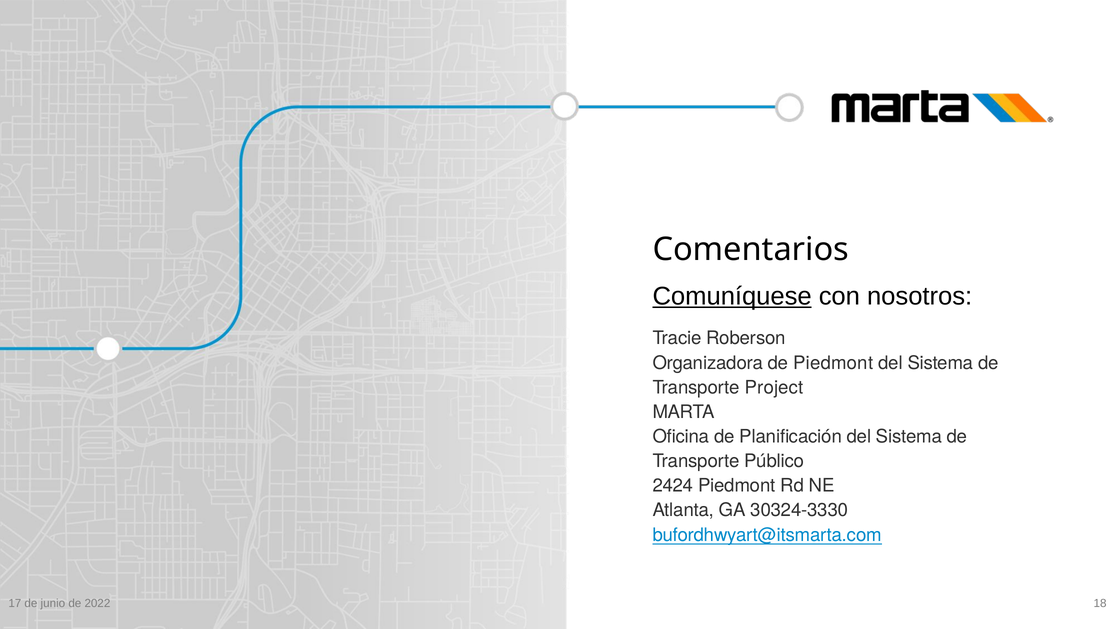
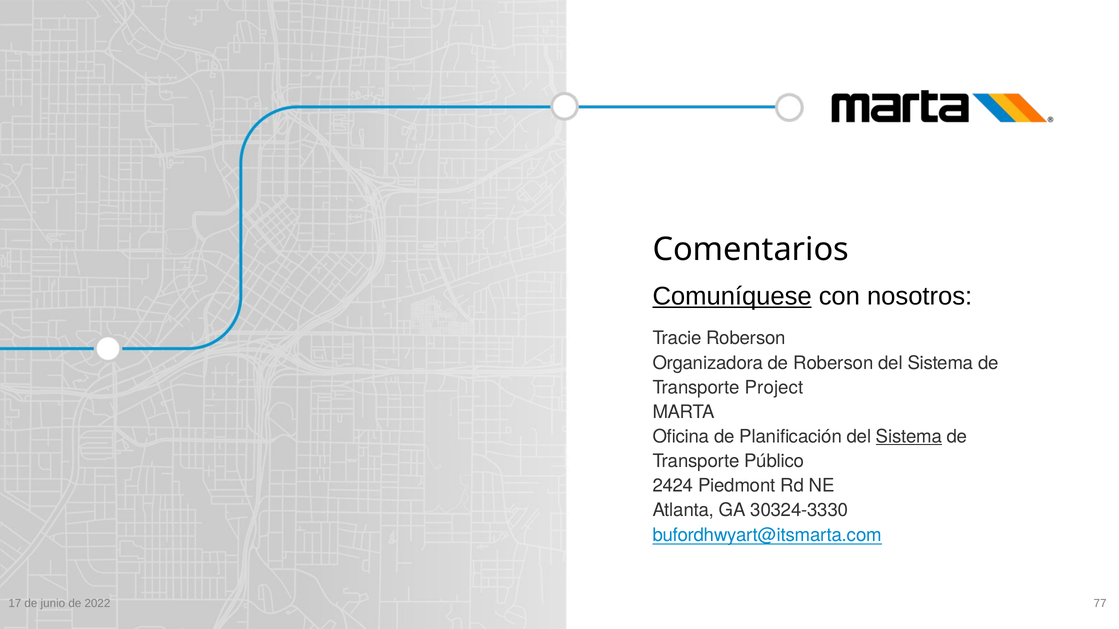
de Piedmont: Piedmont -> Roberson
Sistema at (909, 437) underline: none -> present
18: 18 -> 77
